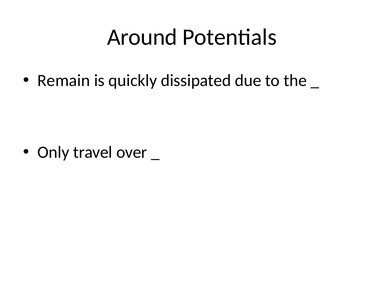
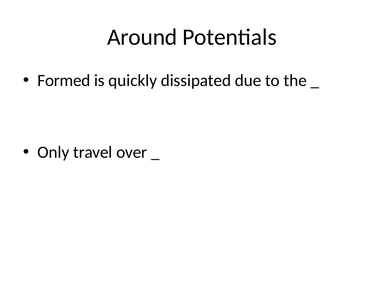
Remain: Remain -> Formed
